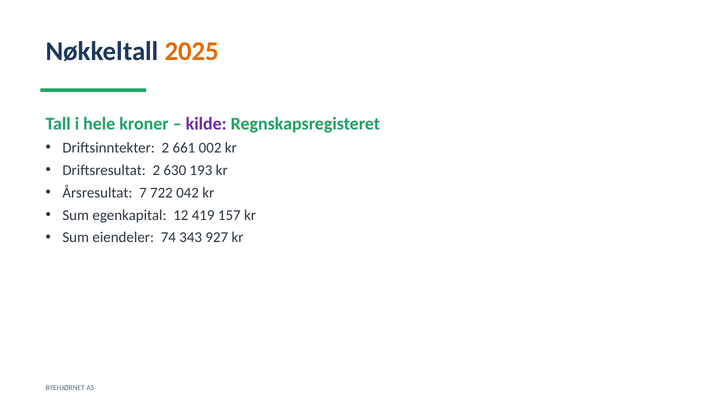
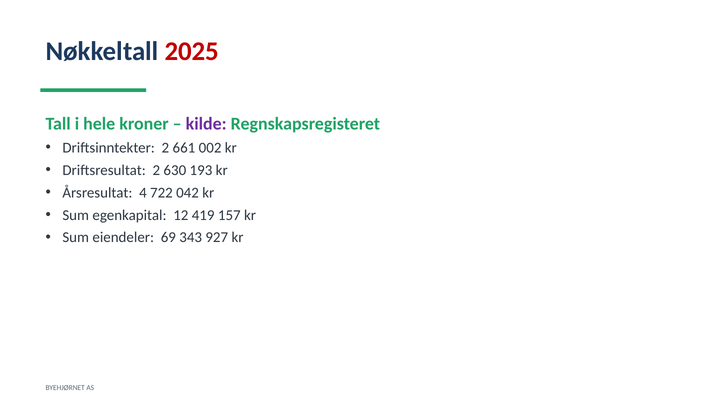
2025 colour: orange -> red
7: 7 -> 4
74: 74 -> 69
